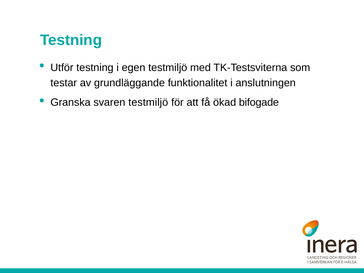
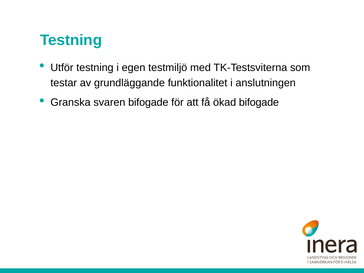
svaren testmiljö: testmiljö -> bifogade
